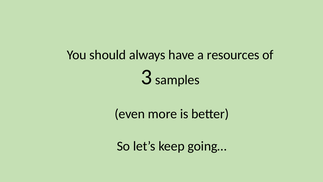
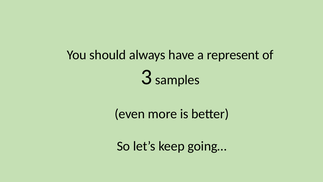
resources: resources -> represent
